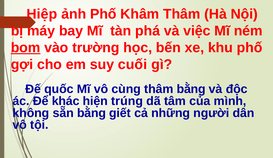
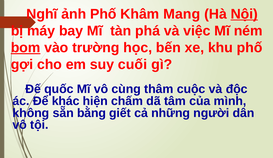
Hiệp: Hiệp -> Nghĩ
Khâm Thâm: Thâm -> Mang
Nội underline: none -> present
thâm bằng: bằng -> cuộc
trúng: trúng -> chấm
